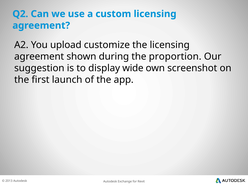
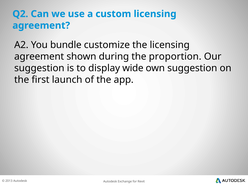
upload: upload -> bundle
own screenshot: screenshot -> suggestion
